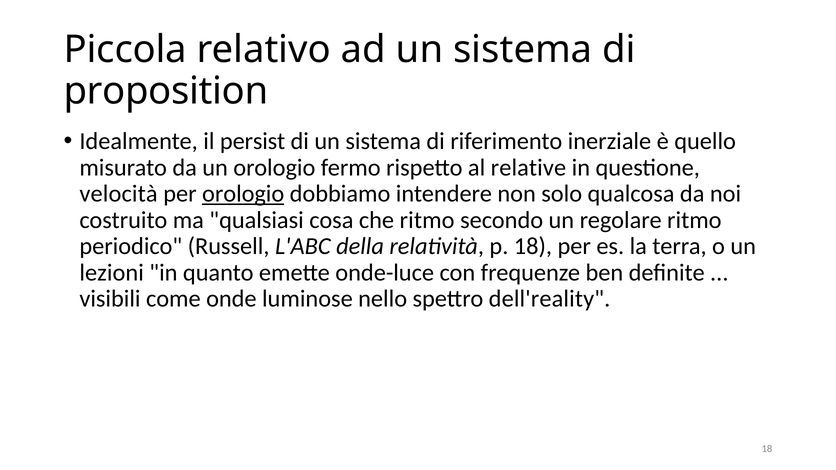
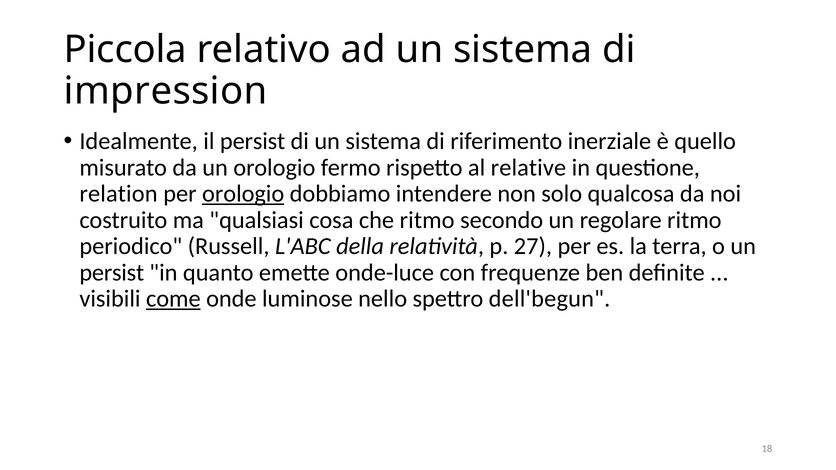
proposition: proposition -> impression
velocità: velocità -> relation
p 18: 18 -> 27
lezioni at (112, 273): lezioni -> persist
come underline: none -> present
dell'reality: dell'reality -> dell'begun
